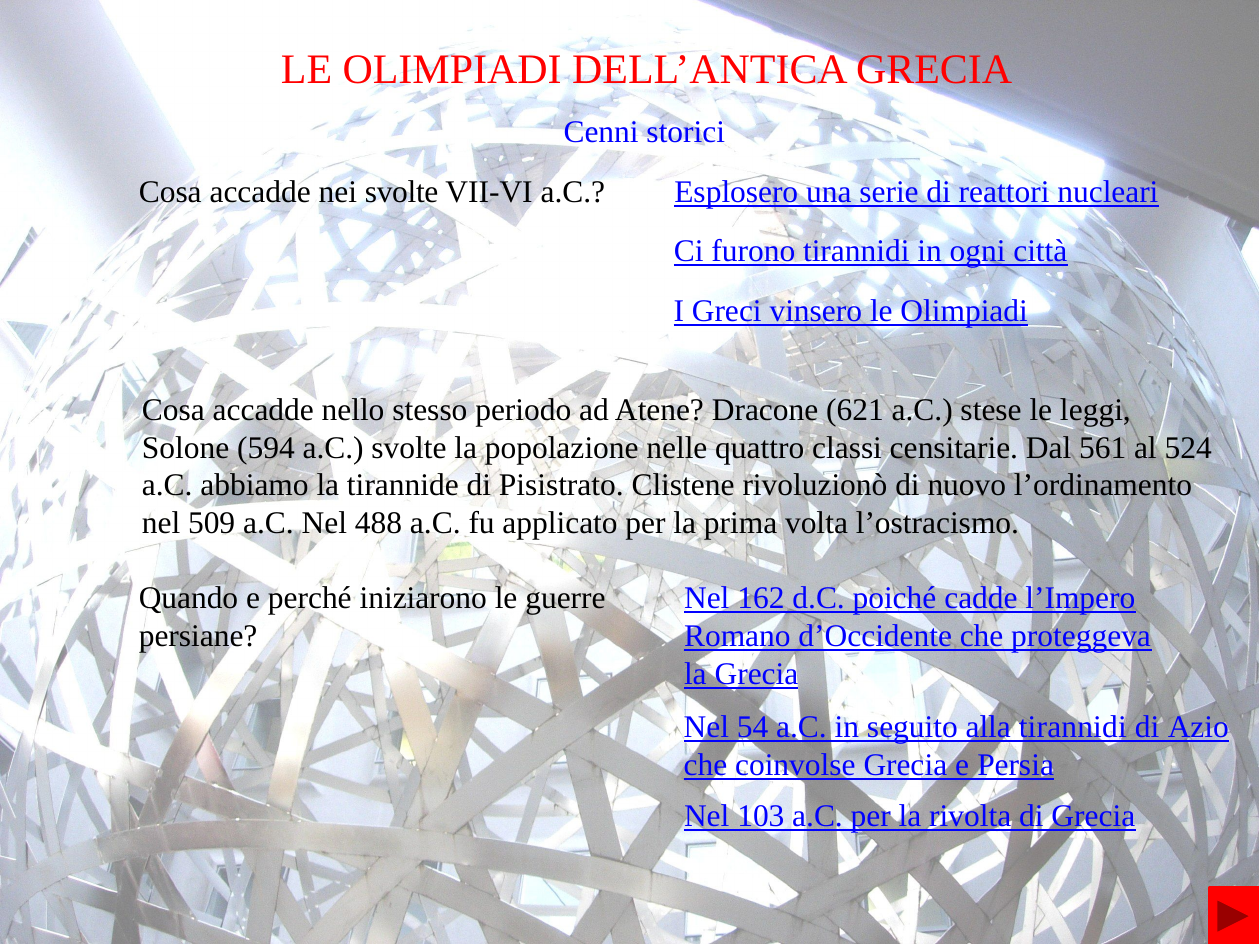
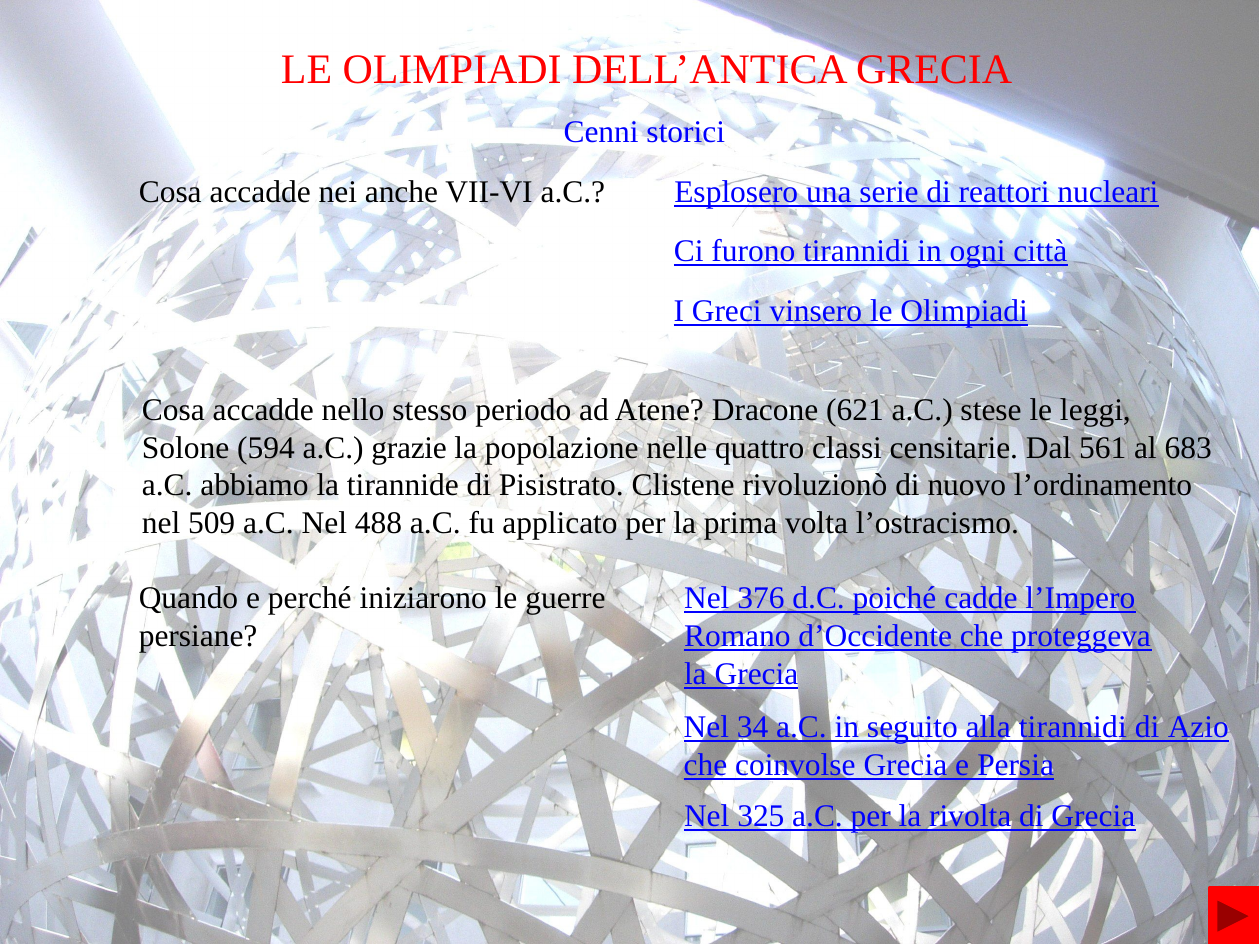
nei svolte: svolte -> anche
a.C svolte: svolte -> grazie
524: 524 -> 683
162: 162 -> 376
54: 54 -> 34
103: 103 -> 325
